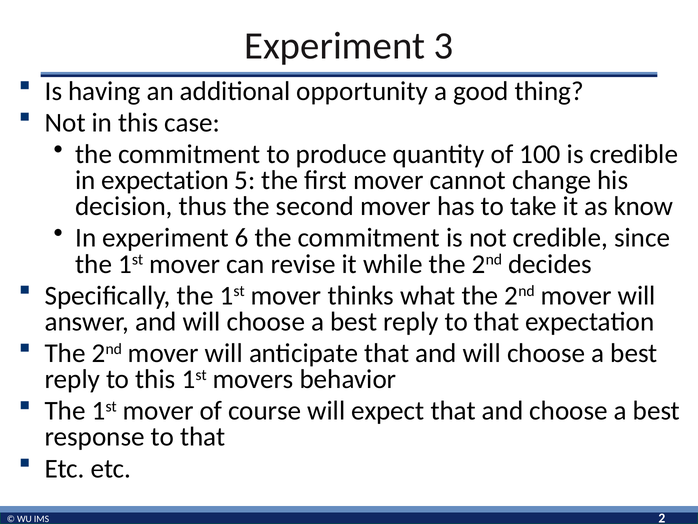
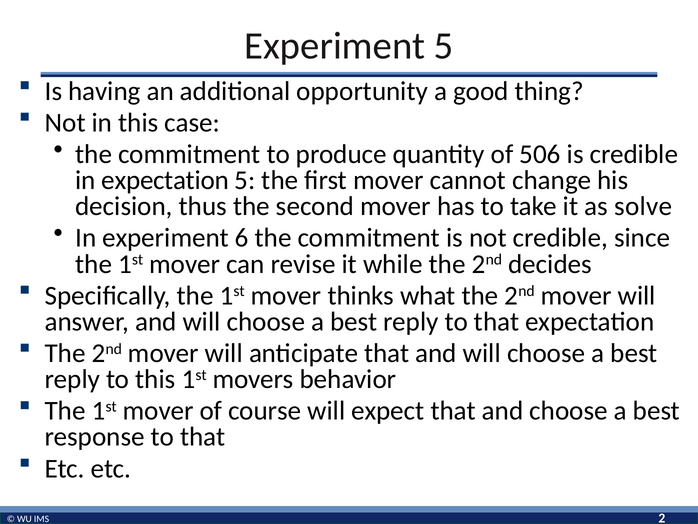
Experiment 3: 3 -> 5
100: 100 -> 506
know: know -> solve
